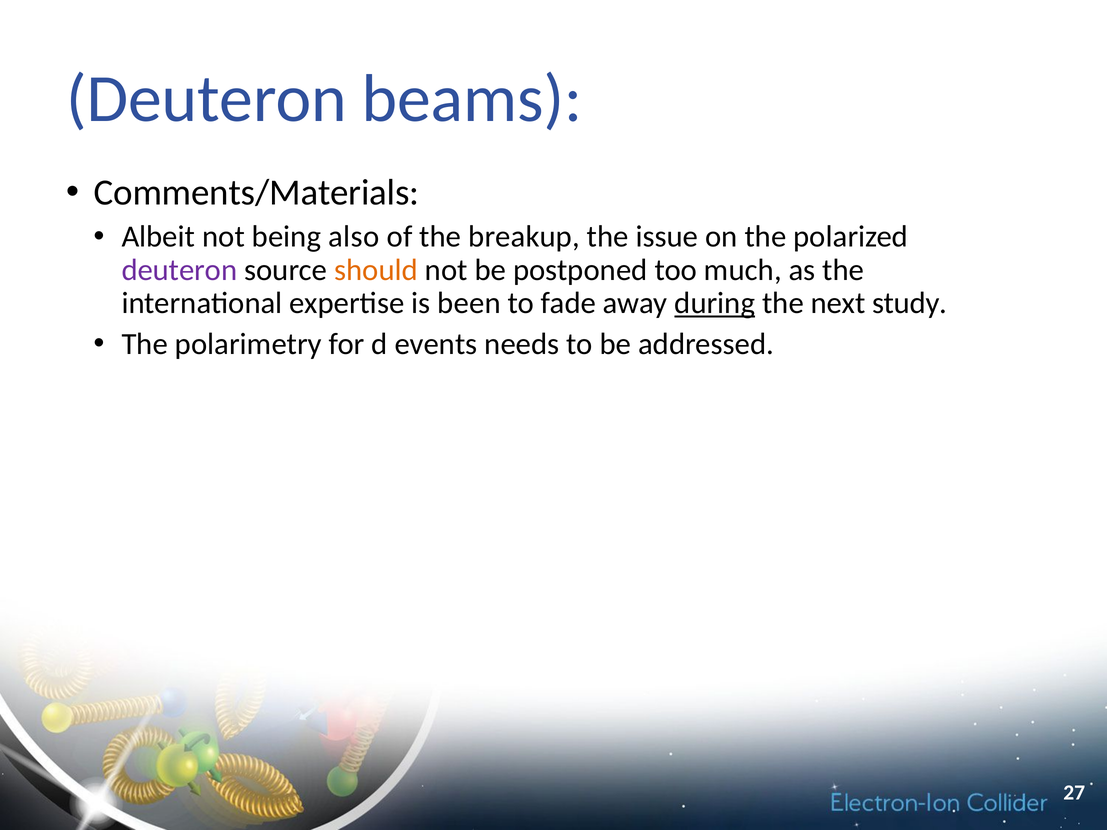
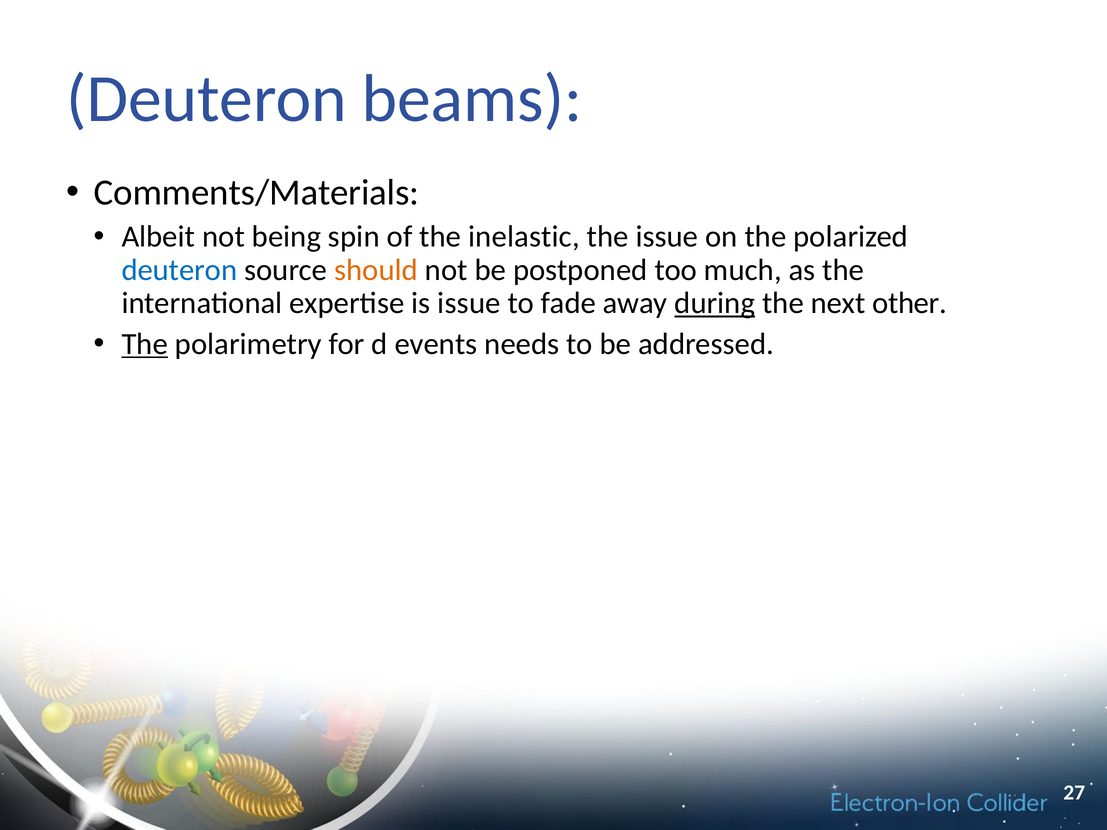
also: also -> spin
breakup: breakup -> inelastic
deuteron at (179, 270) colour: purple -> blue
is been: been -> issue
study: study -> other
The at (145, 344) underline: none -> present
